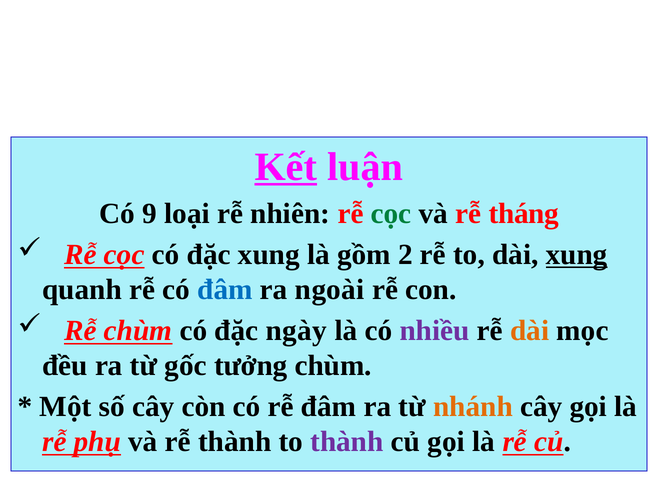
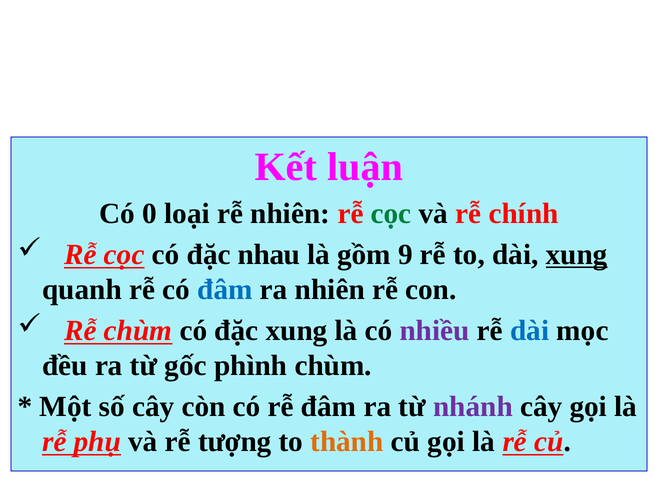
Kết underline: present -> none
9: 9 -> 0
tháng: tháng -> chính
đặc xung: xung -> nhau
2: 2 -> 9
ra ngoài: ngoài -> nhiên
đặc ngày: ngày -> xung
dài at (530, 331) colour: orange -> blue
tưởng: tưởng -> phình
nhánh colour: orange -> purple
rễ thành: thành -> tượng
thành at (347, 442) colour: purple -> orange
